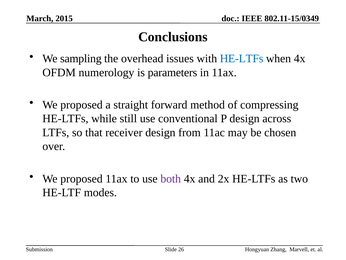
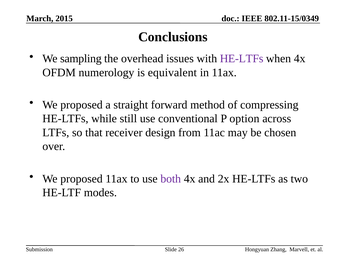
HE-LTFs at (242, 58) colour: blue -> purple
parameters: parameters -> equivalent
P design: design -> option
